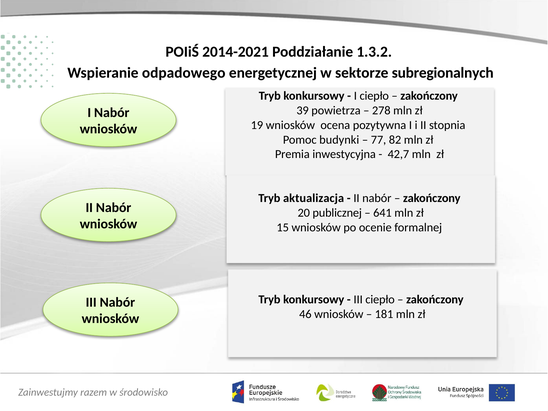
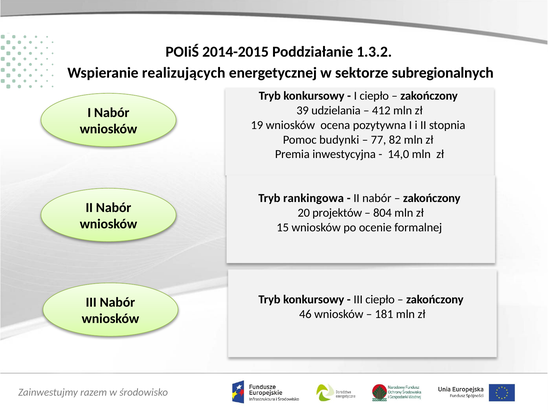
2014-2021: 2014-2021 -> 2014-2015
odpadowego: odpadowego -> realizujących
powietrza: powietrza -> udzielania
278: 278 -> 412
42,7: 42,7 -> 14,0
aktualizacja: aktualizacja -> rankingowa
publicznej: publicznej -> projektów
641: 641 -> 804
